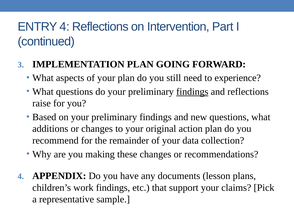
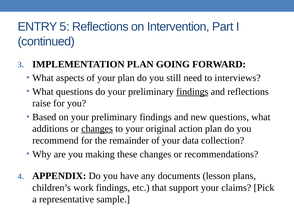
ENTRY 4: 4 -> 5
experience: experience -> interviews
changes at (97, 129) underline: none -> present
